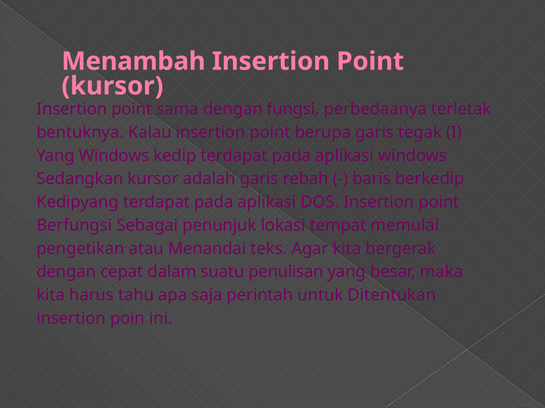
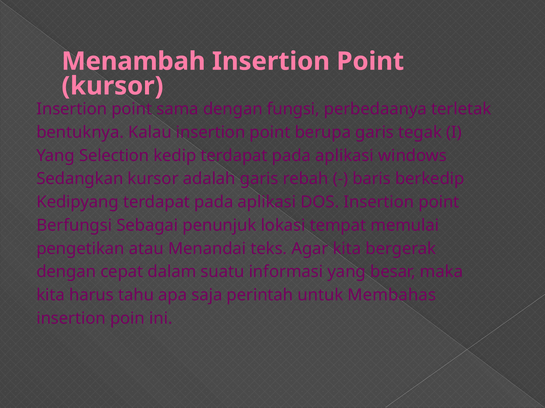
Yang Windows: Windows -> Selection
penulisan: penulisan -> informasi
Ditentukan: Ditentukan -> Membahas
